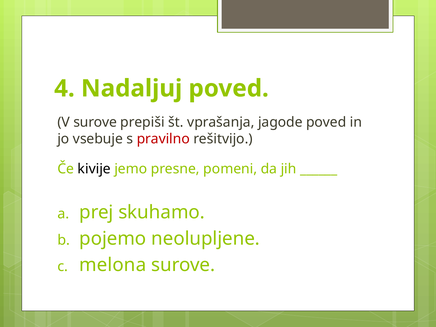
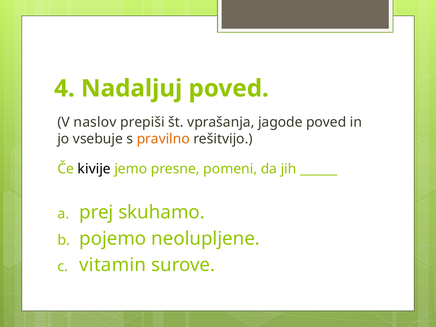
V surove: surove -> naslov
pravilno colour: red -> orange
melona: melona -> vitamin
